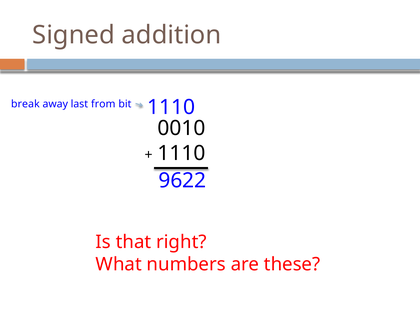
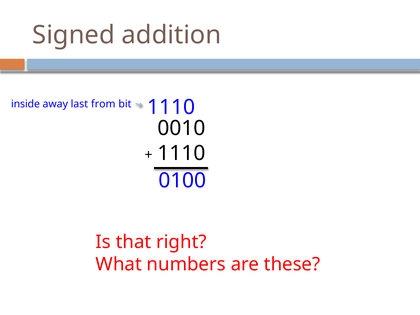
break: break -> inside
9622: 9622 -> 0100
